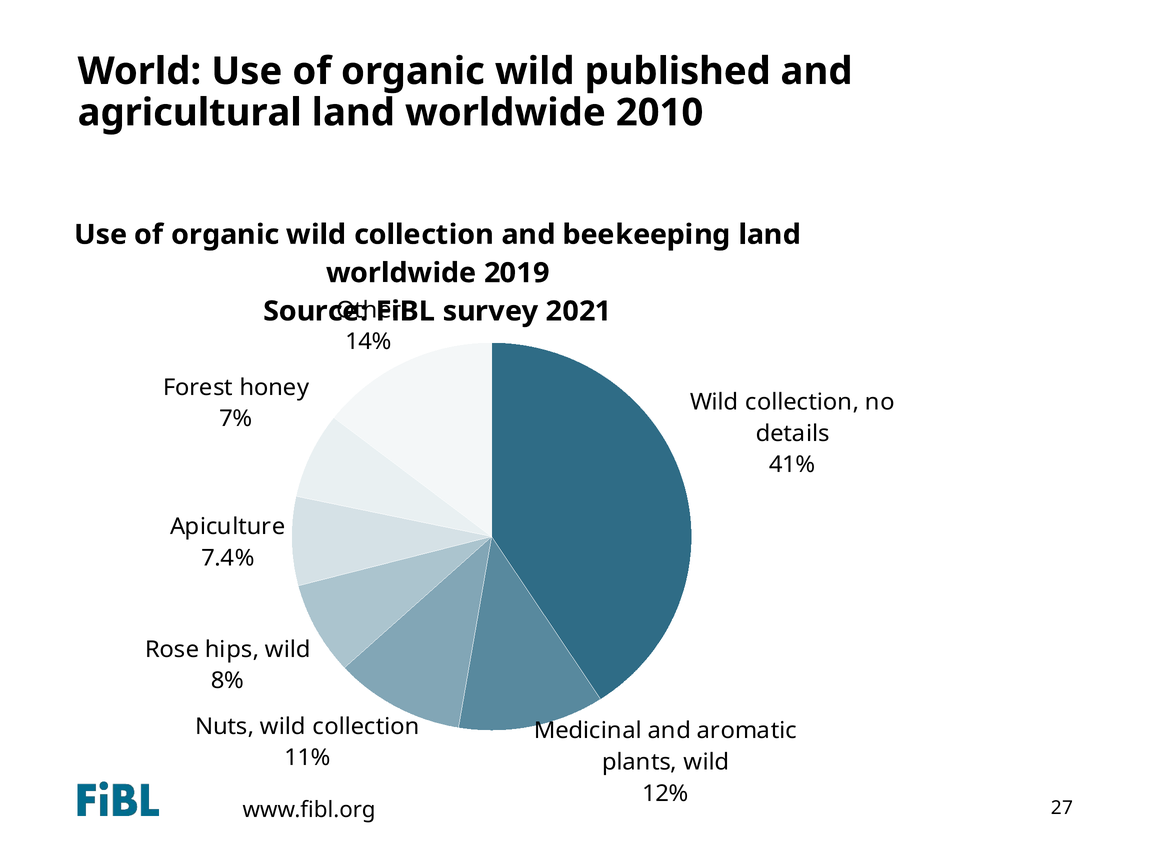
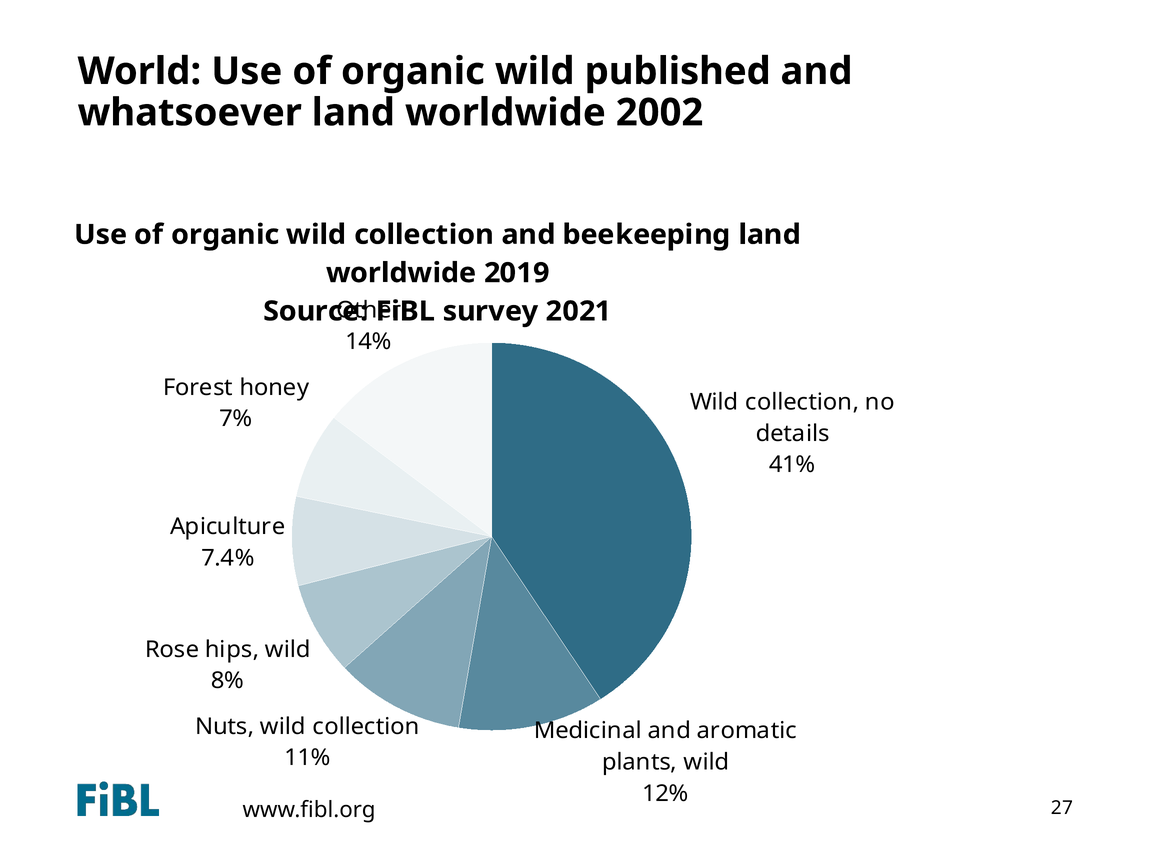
agricultural: agricultural -> whatsoever
2010: 2010 -> 2002
